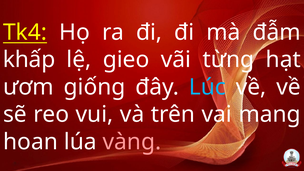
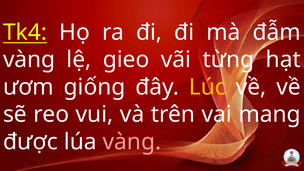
khấp at (29, 60): khấp -> vàng
Lúc colour: light blue -> yellow
hoan: hoan -> được
